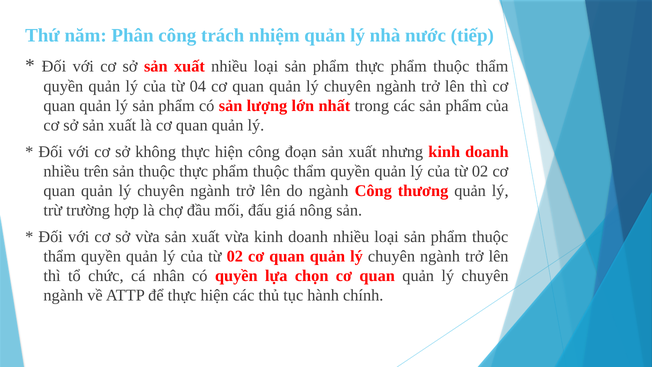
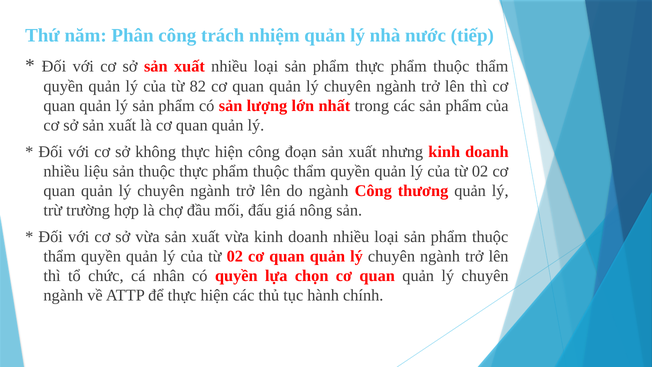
04: 04 -> 82
trên: trên -> liệu
